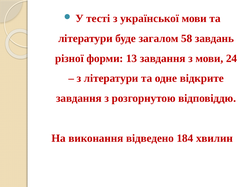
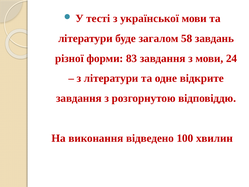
13: 13 -> 83
184: 184 -> 100
